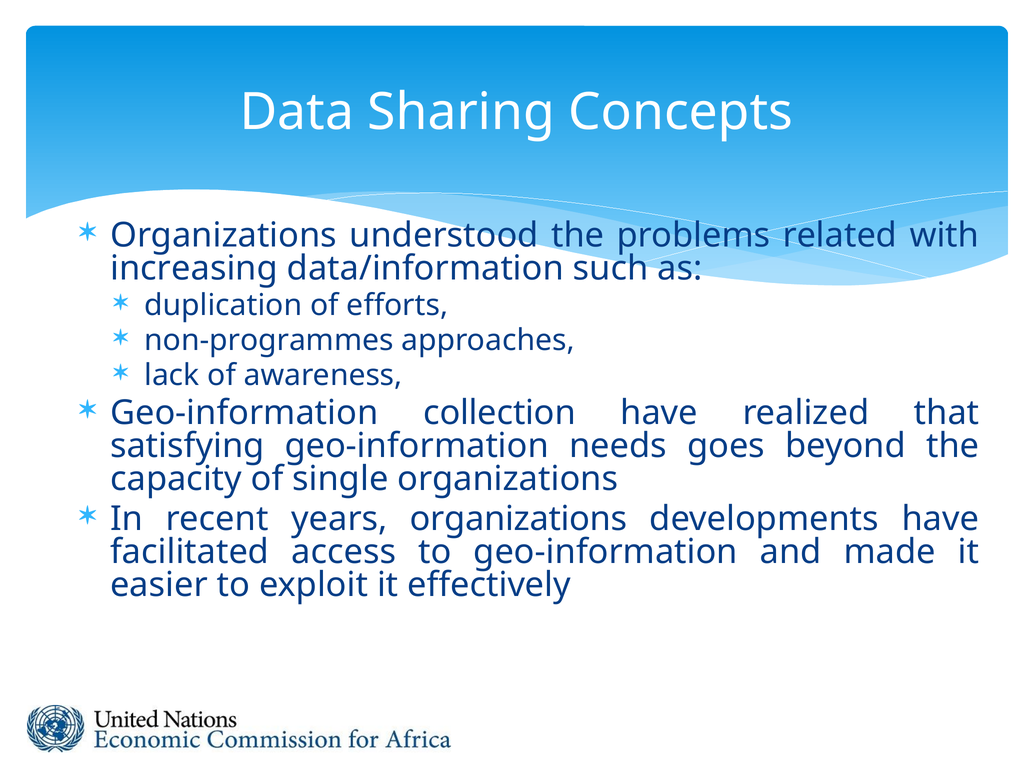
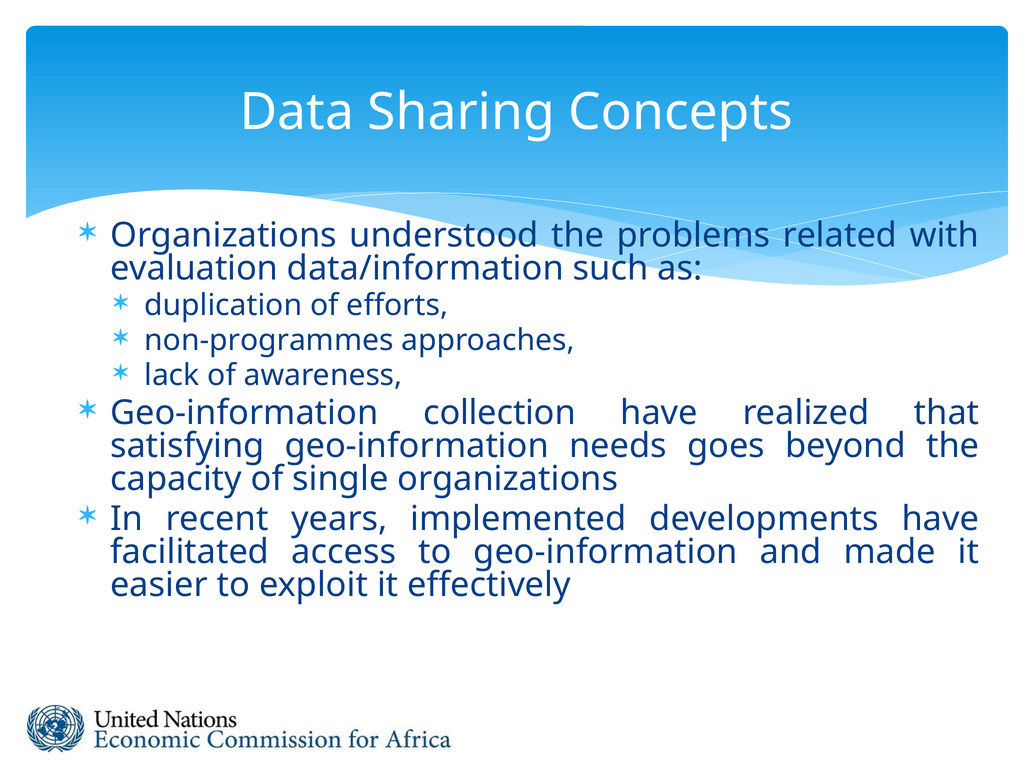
increasing: increasing -> evaluation
years organizations: organizations -> implemented
